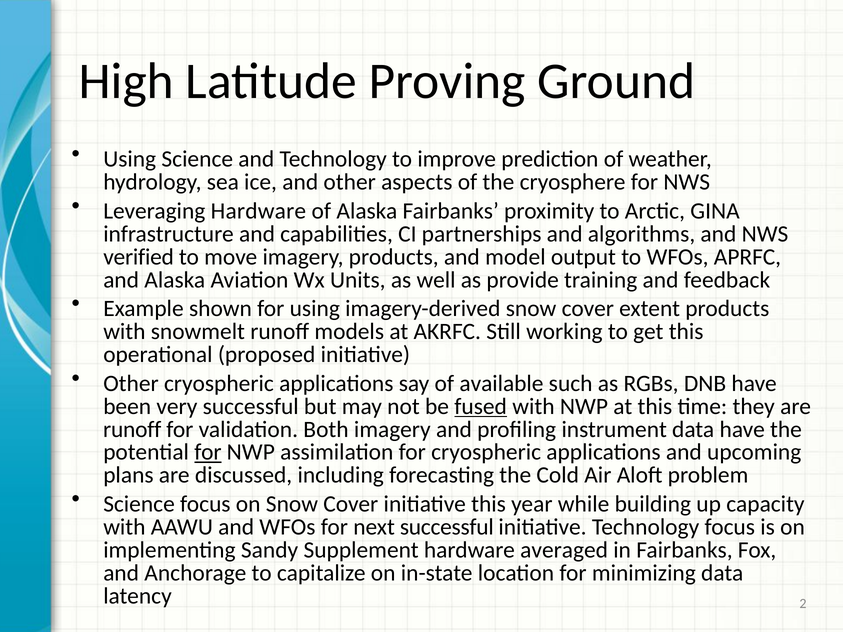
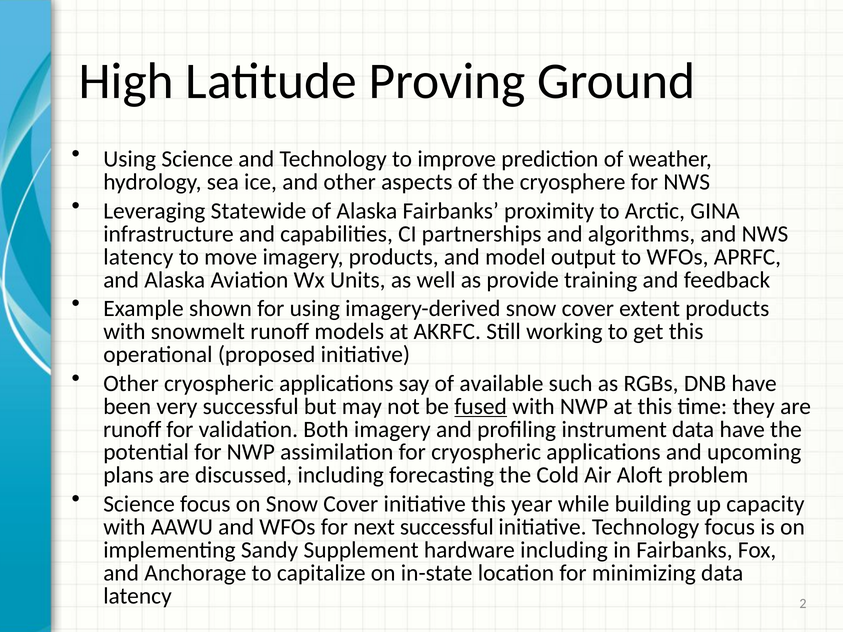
Leveraging Hardware: Hardware -> Statewide
verified at (139, 257): verified -> latency
for at (208, 452) underline: present -> none
hardware averaged: averaged -> including
